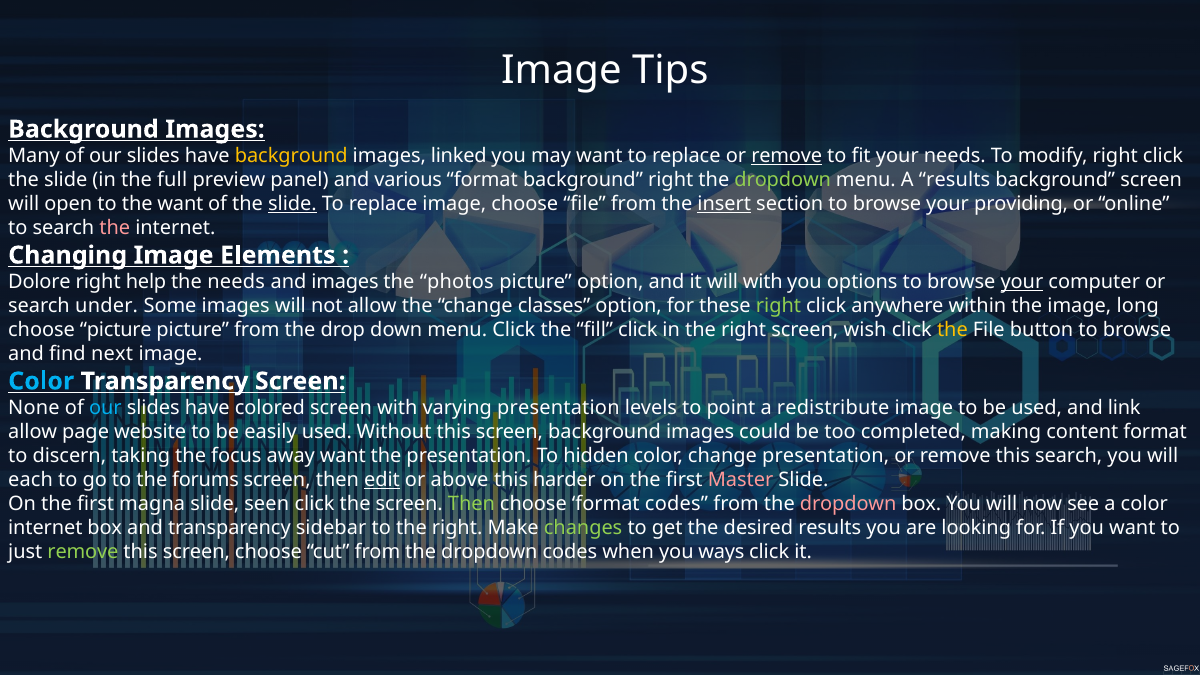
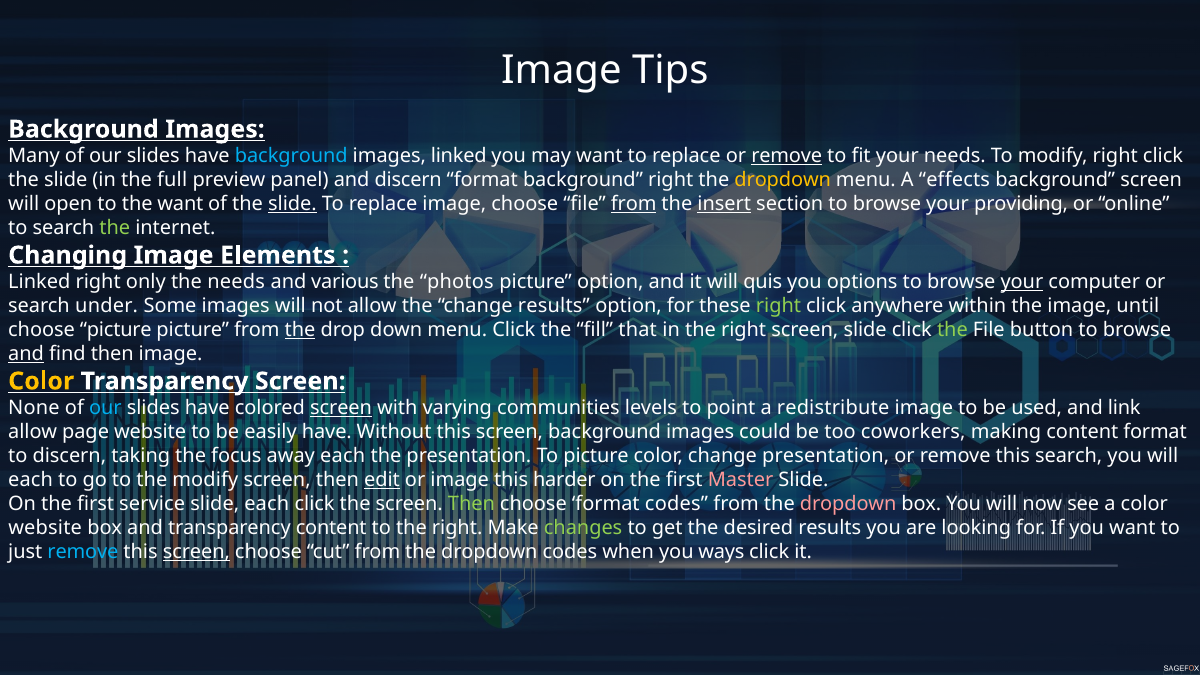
background at (291, 156) colour: yellow -> light blue
and various: various -> discern
dropdown at (783, 180) colour: light green -> yellow
A results: results -> effects
from at (634, 204) underline: none -> present
the at (115, 228) colour: pink -> light green
Dolore at (39, 282): Dolore -> Linked
help: help -> only
and images: images -> various
will with: with -> quis
change classes: classes -> results
long: long -> until
the at (300, 330) underline: none -> present
fill click: click -> that
screen wish: wish -> slide
the at (952, 330) colour: yellow -> light green
and at (26, 354) underline: none -> present
find next: next -> then
Color at (41, 381) colour: light blue -> yellow
screen at (341, 408) underline: none -> present
varying presentation: presentation -> communities
easily used: used -> have
completed: completed -> coworkers
away want: want -> each
To hidden: hidden -> picture
the forums: forums -> modify
or above: above -> image
magna: magna -> service
slide seen: seen -> each
internet at (45, 528): internet -> website
transparency sidebar: sidebar -> content
remove at (83, 552) colour: light green -> light blue
screen at (196, 552) underline: none -> present
